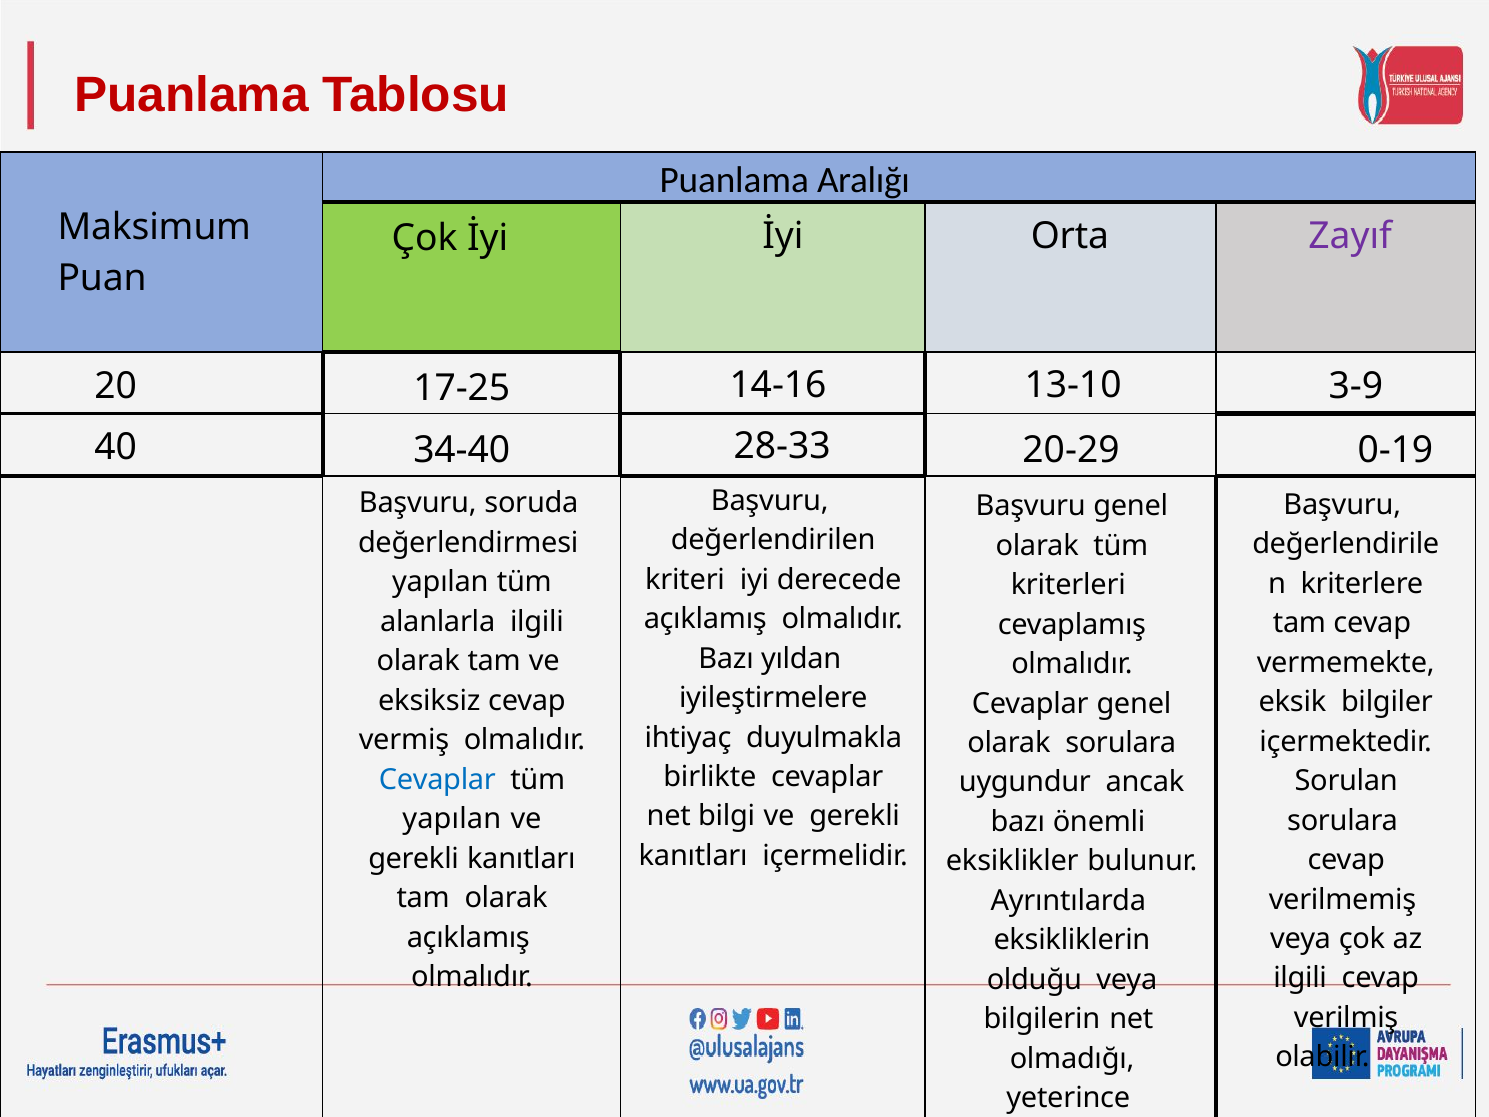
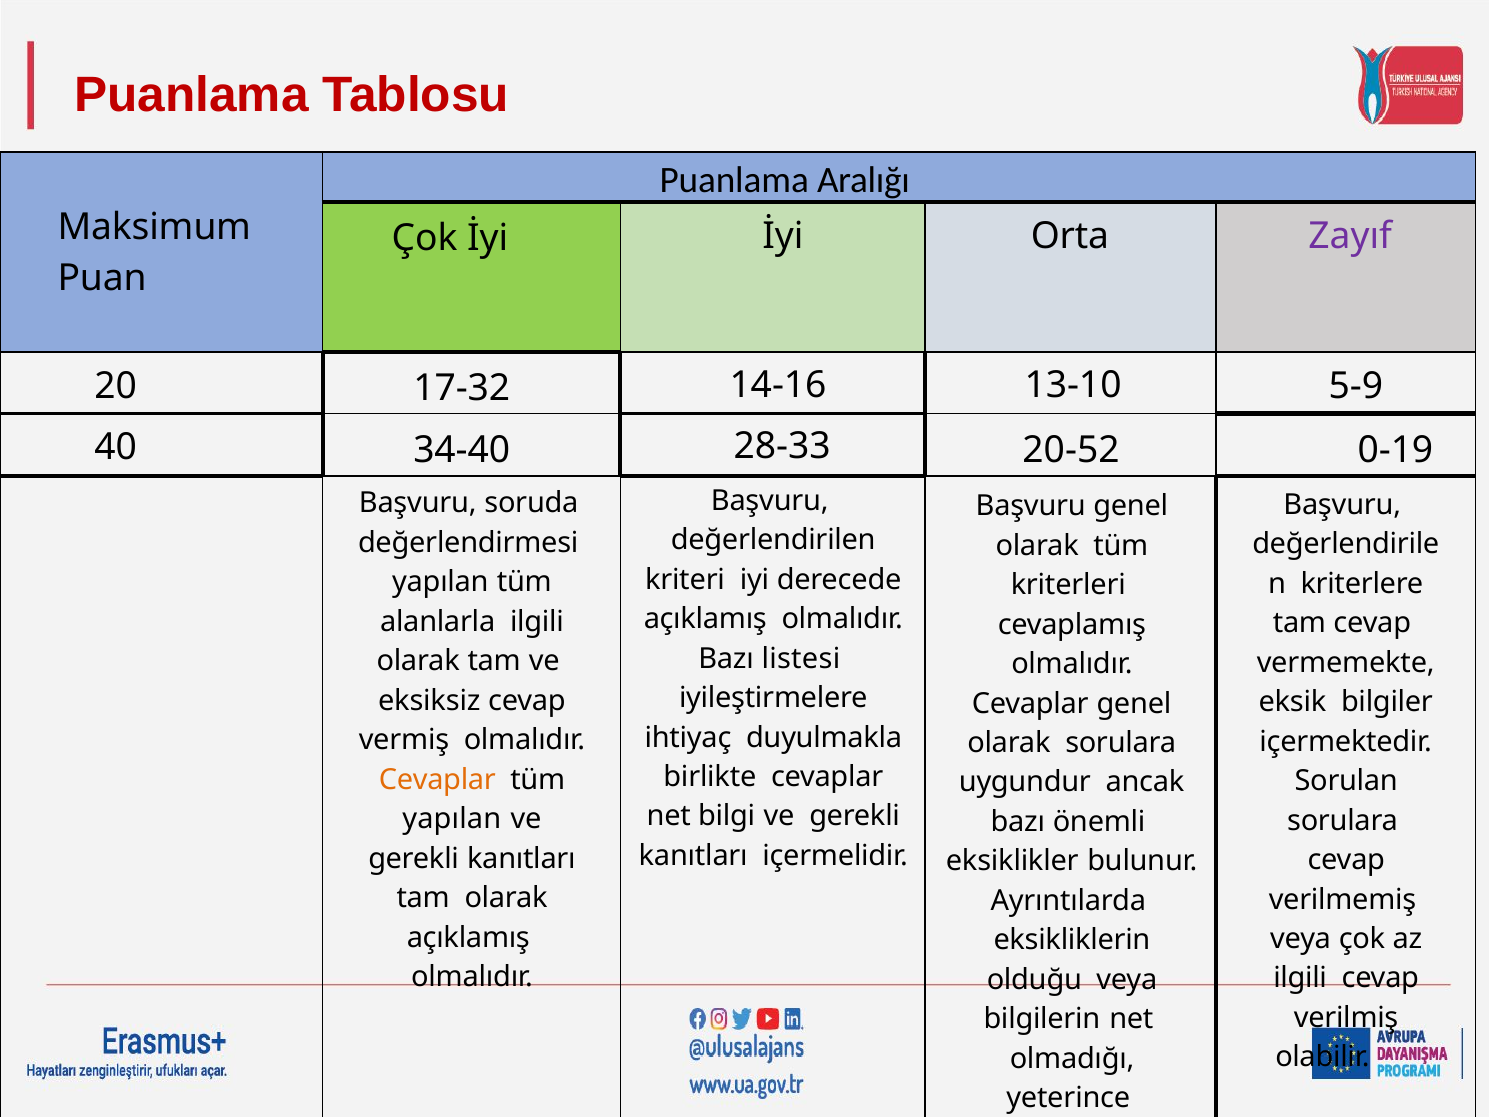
17-25: 17-25 -> 17-32
3-9: 3-9 -> 5-9
20-29: 20-29 -> 20-52
yıldan: yıldan -> listesi
Cevaplar at (437, 779) colour: blue -> orange
